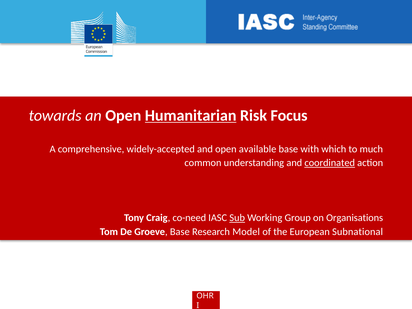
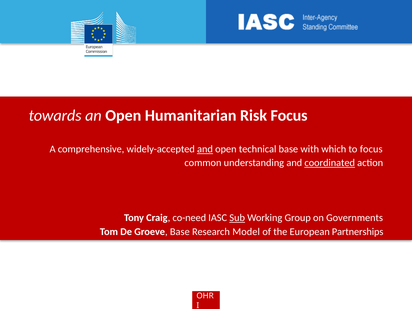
Humanitarian underline: present -> none
and at (205, 149) underline: none -> present
available: available -> technical
to much: much -> focus
Organisations: Organisations -> Governments
Subnational: Subnational -> Partnerships
